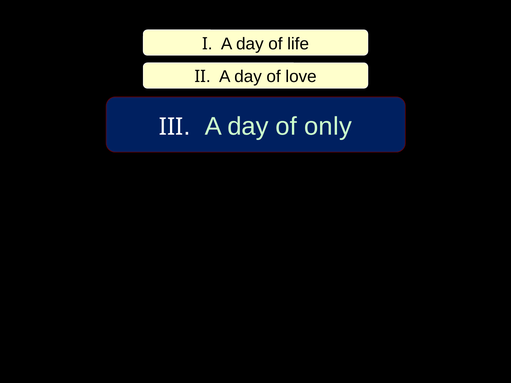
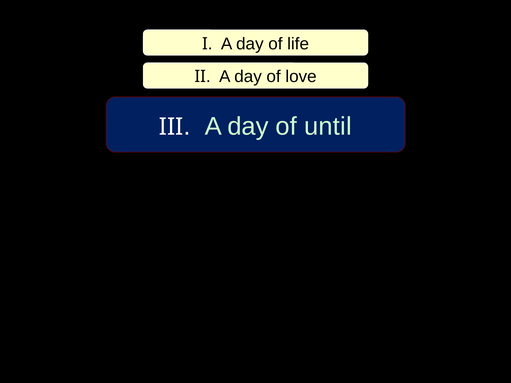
only: only -> until
